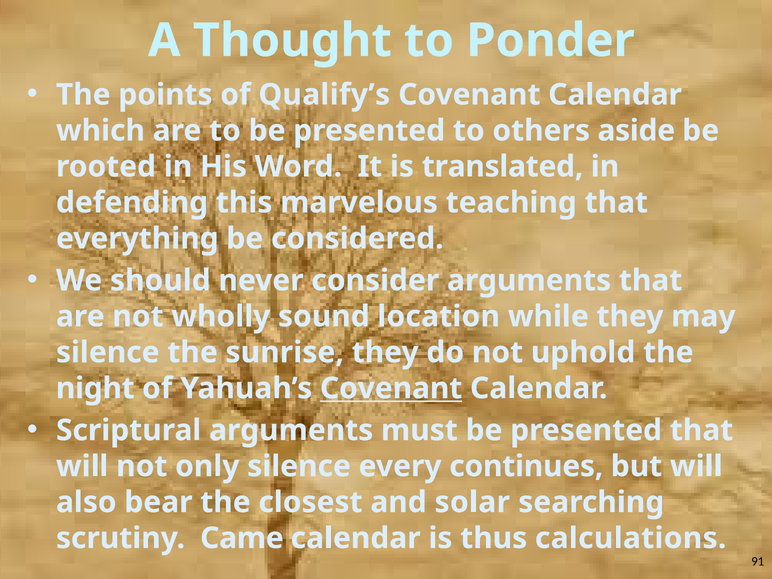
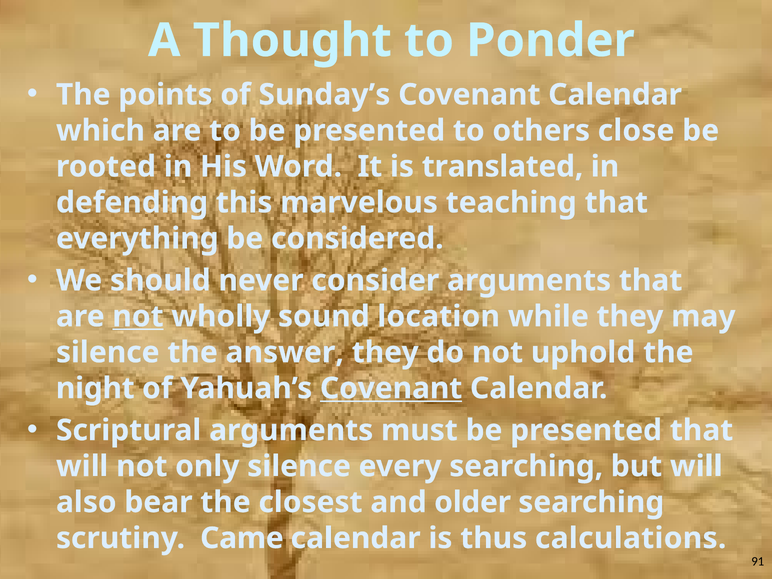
Qualify’s: Qualify’s -> Sunday’s
aside: aside -> close
not at (138, 316) underline: none -> present
sunrise: sunrise -> answer
every continues: continues -> searching
solar: solar -> older
